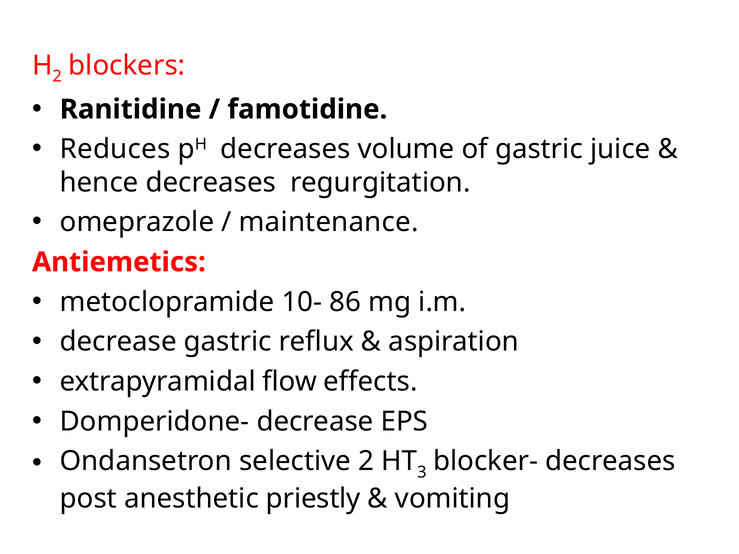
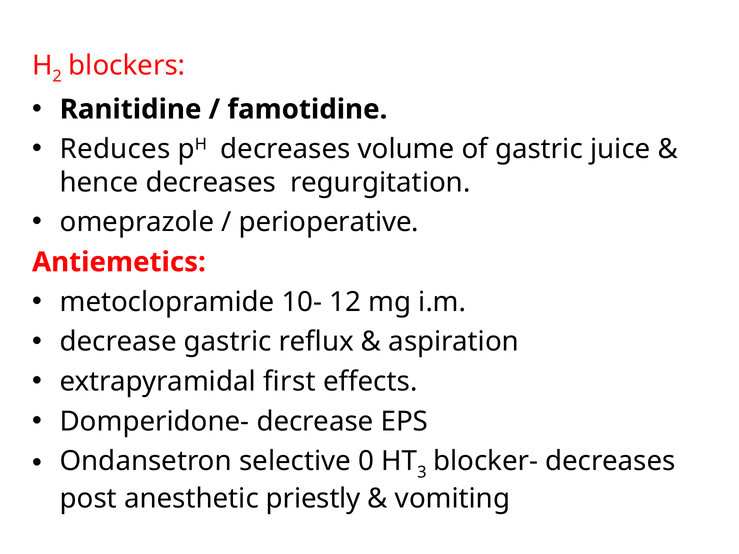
maintenance: maintenance -> perioperative
86: 86 -> 12
flow: flow -> first
selective 2: 2 -> 0
